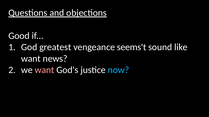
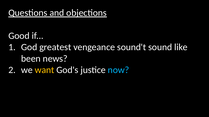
seems't: seems't -> sound't
want at (31, 59): want -> been
want at (45, 70) colour: pink -> yellow
